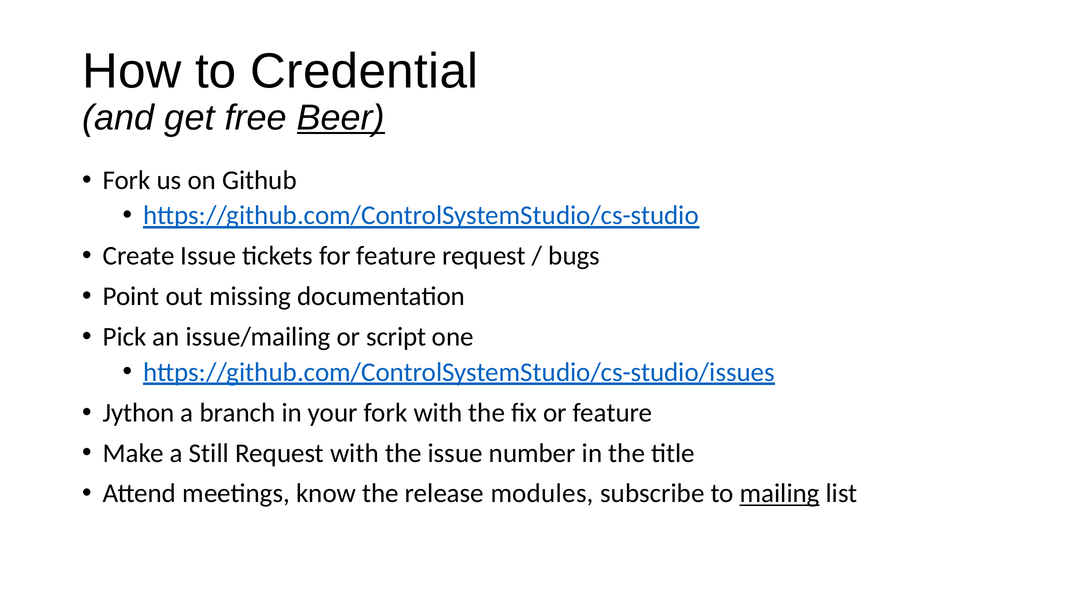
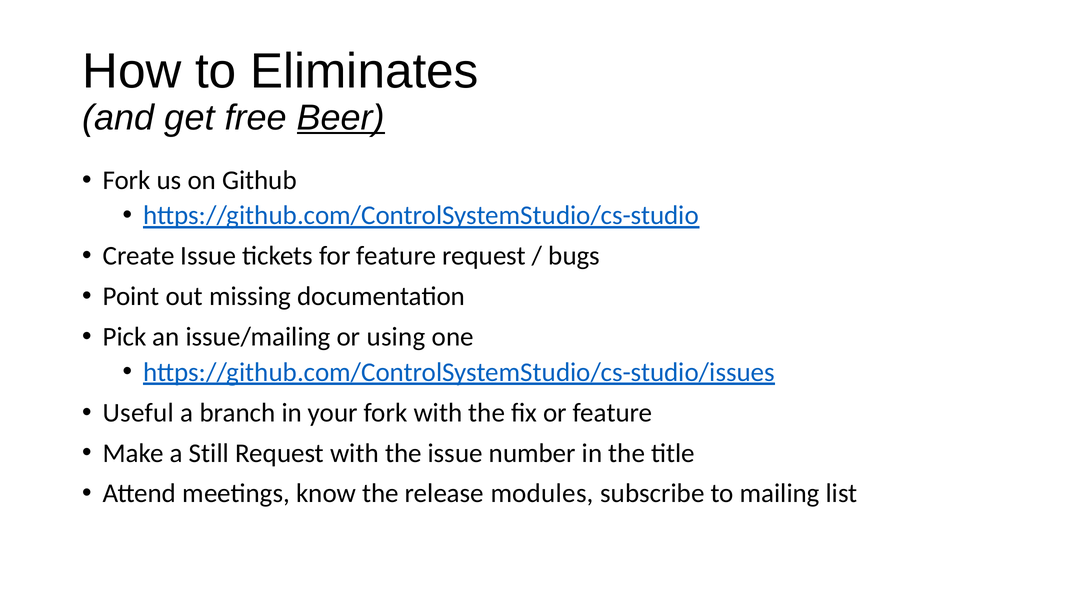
Credential: Credential -> Eliminates
script: script -> using
Jython: Jython -> Useful
mailing underline: present -> none
